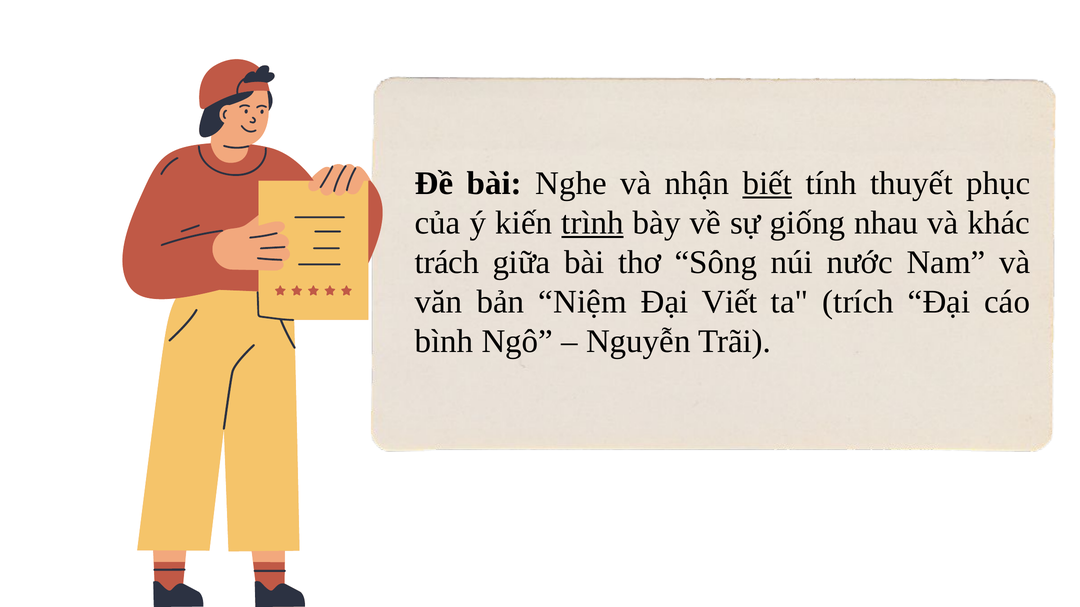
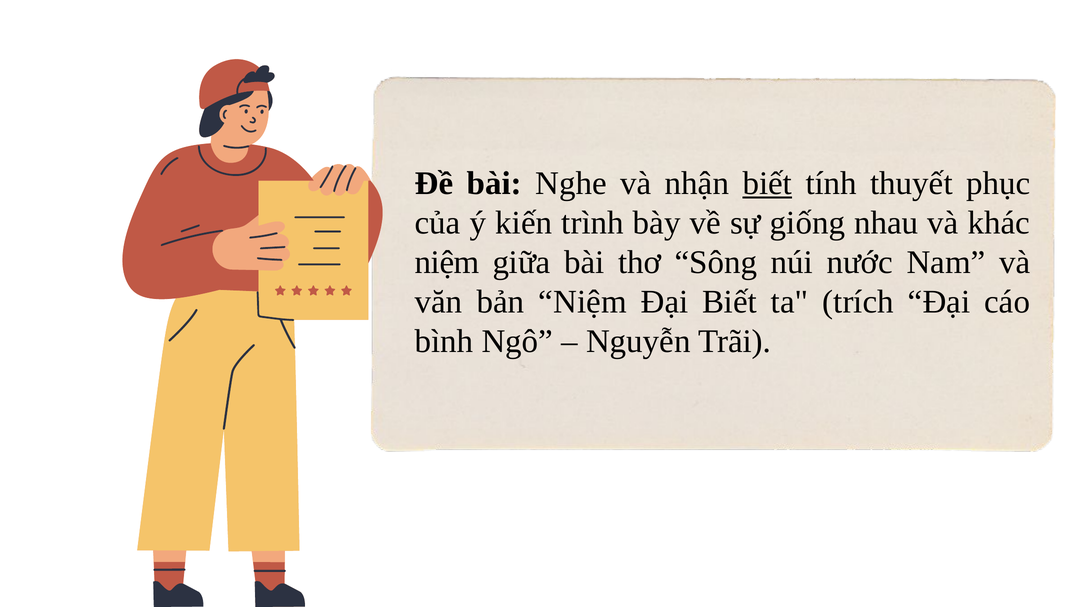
trình underline: present -> none
trách at (447, 262): trách -> niệm
Đại Viết: Viết -> Biết
